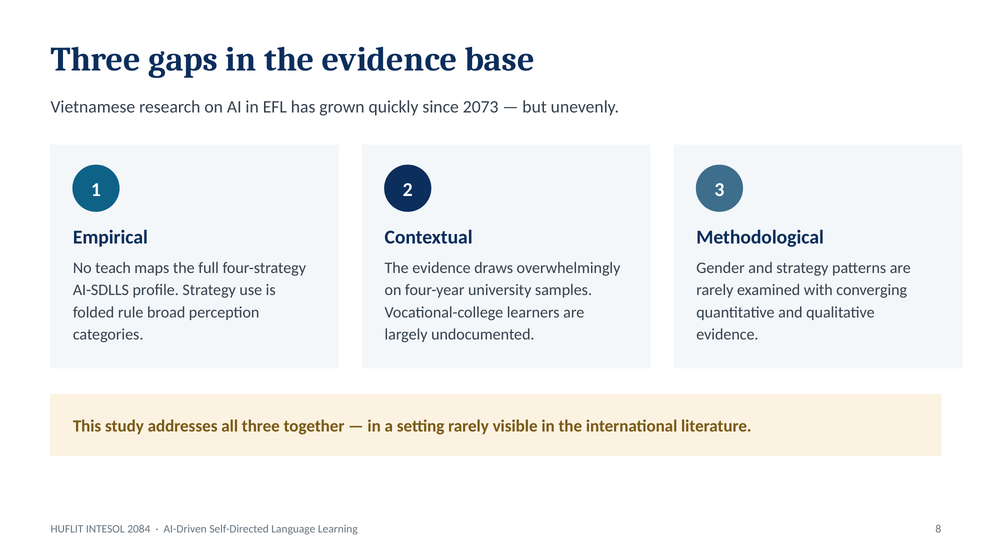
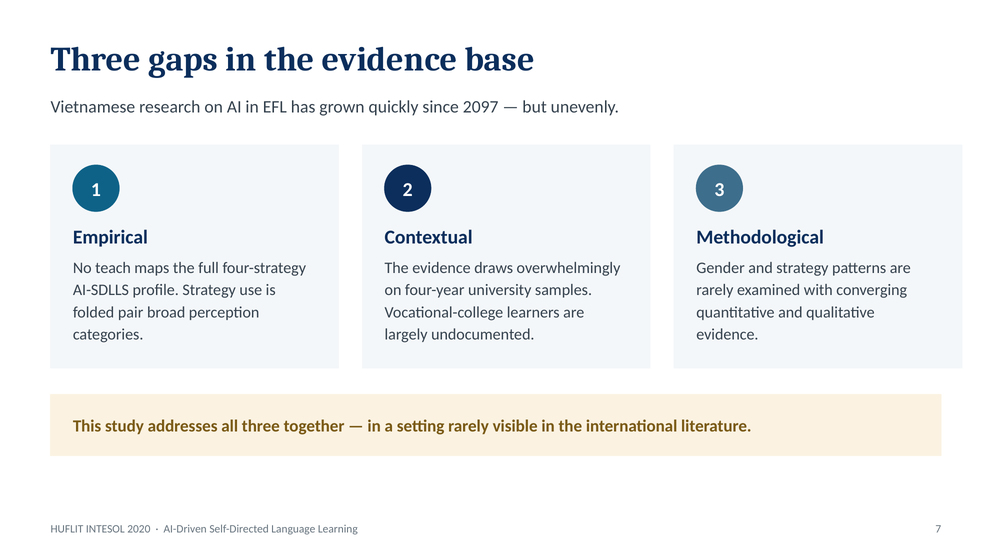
2073: 2073 -> 2097
rule: rule -> pair
2084: 2084 -> 2020
8: 8 -> 7
